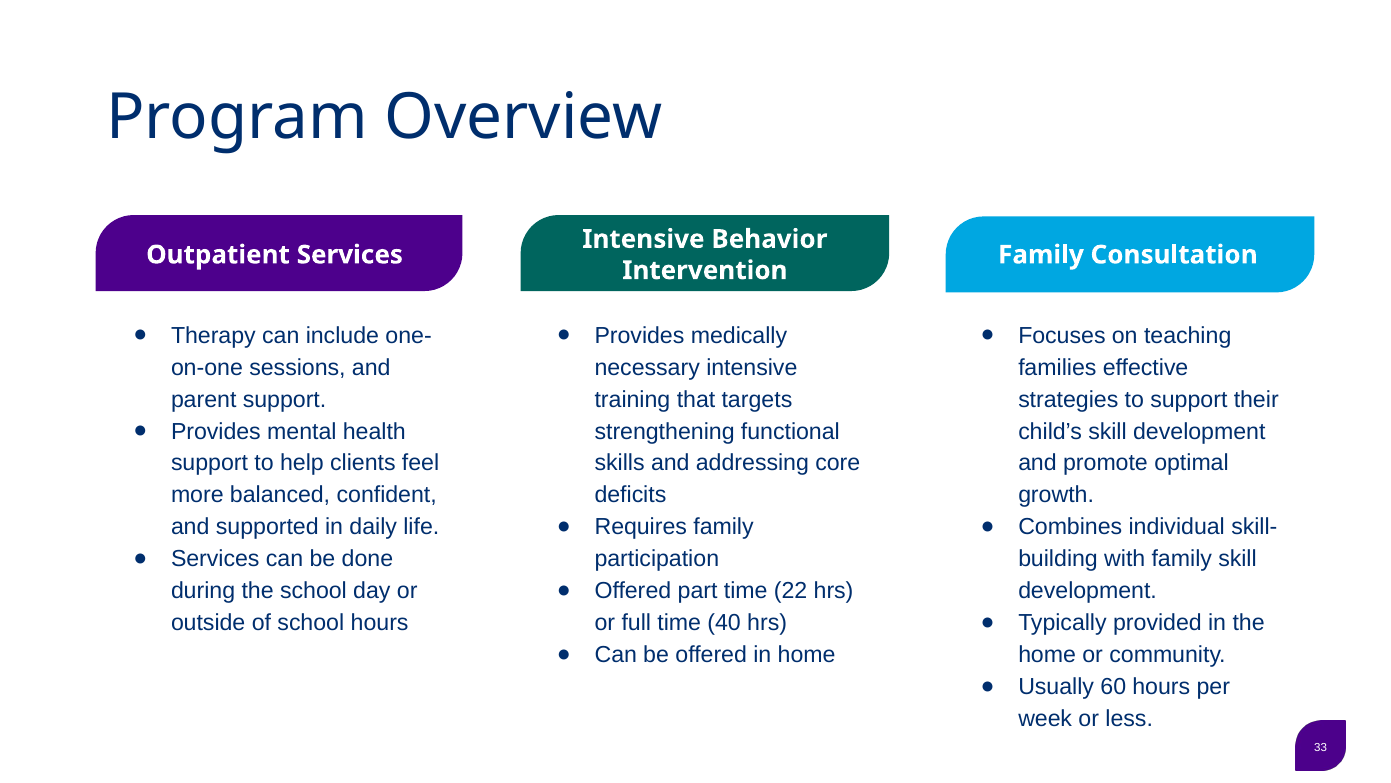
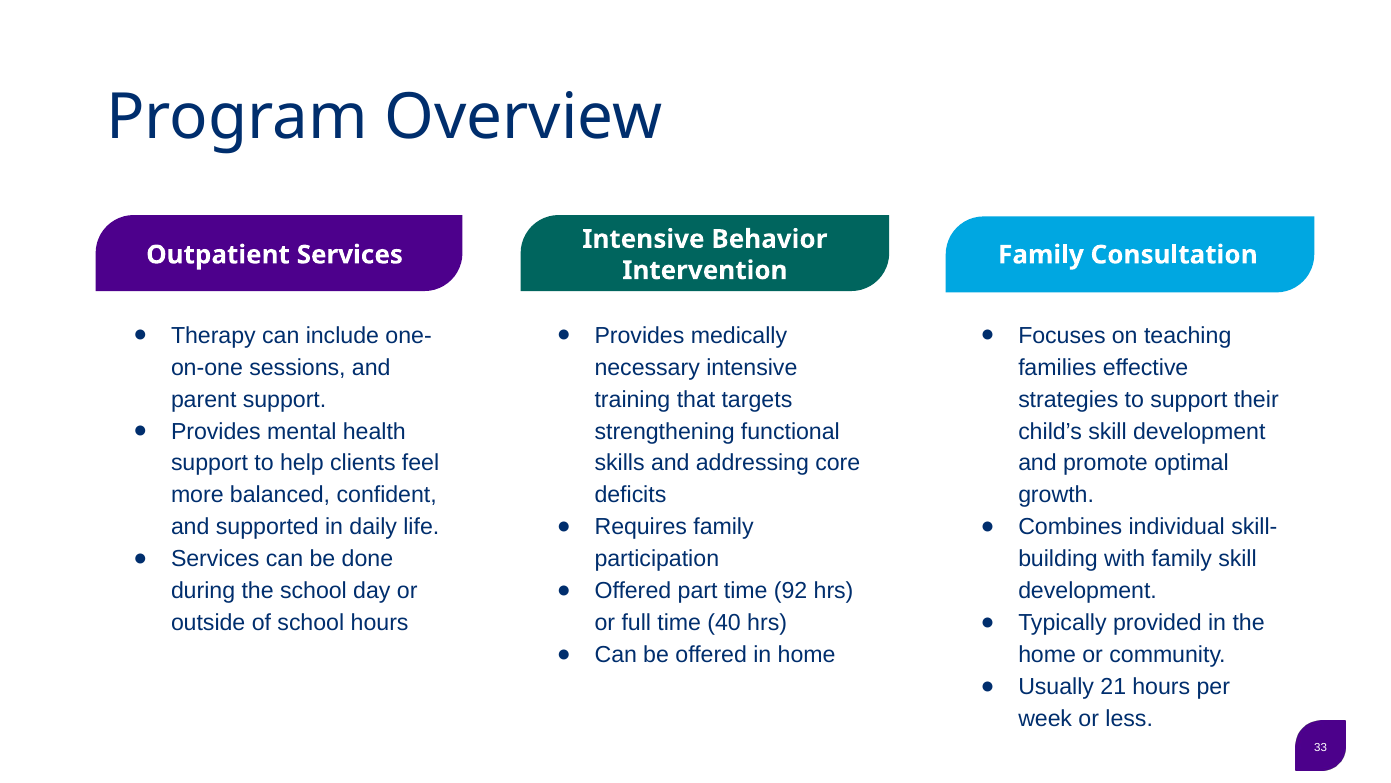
22: 22 -> 92
60: 60 -> 21
